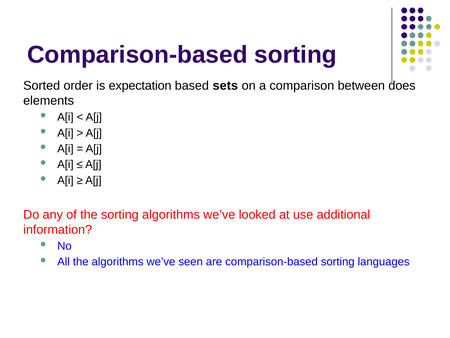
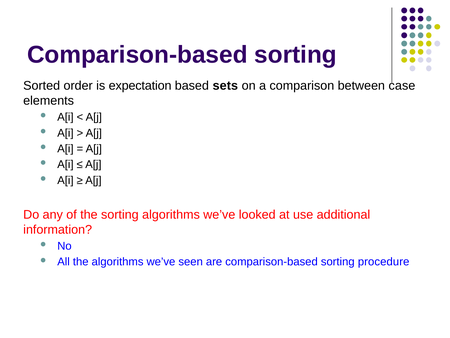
does: does -> case
languages: languages -> procedure
